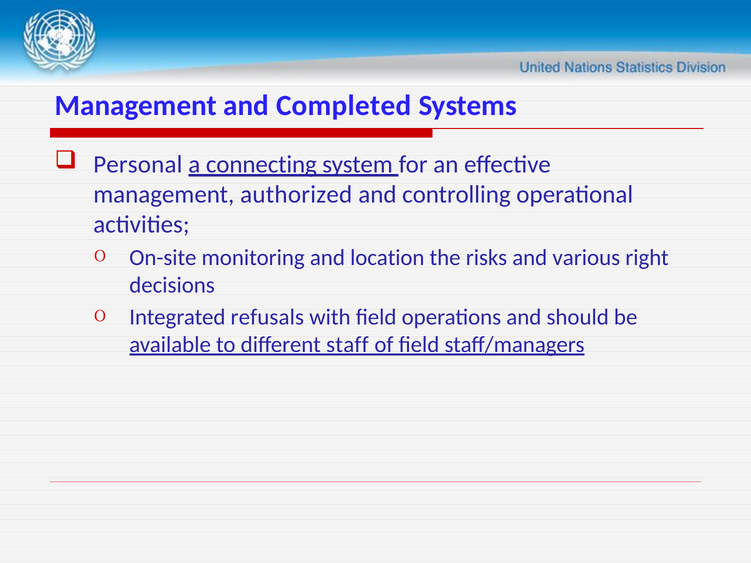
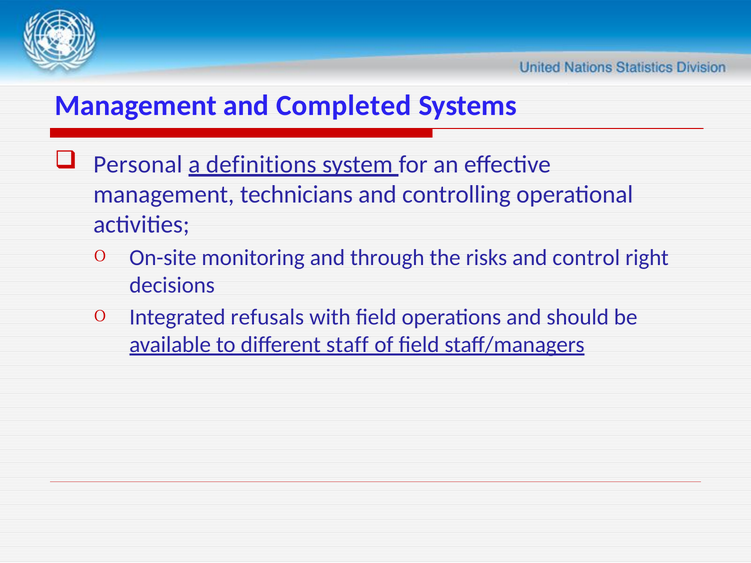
connecting: connecting -> definitions
authorized: authorized -> technicians
location: location -> through
various: various -> control
